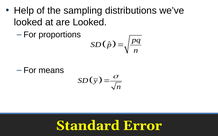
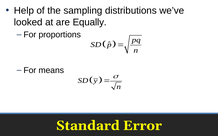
are Looked: Looked -> Equally
